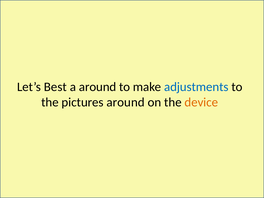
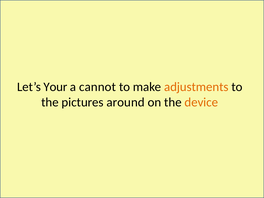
Best: Best -> Your
a around: around -> cannot
adjustments colour: blue -> orange
